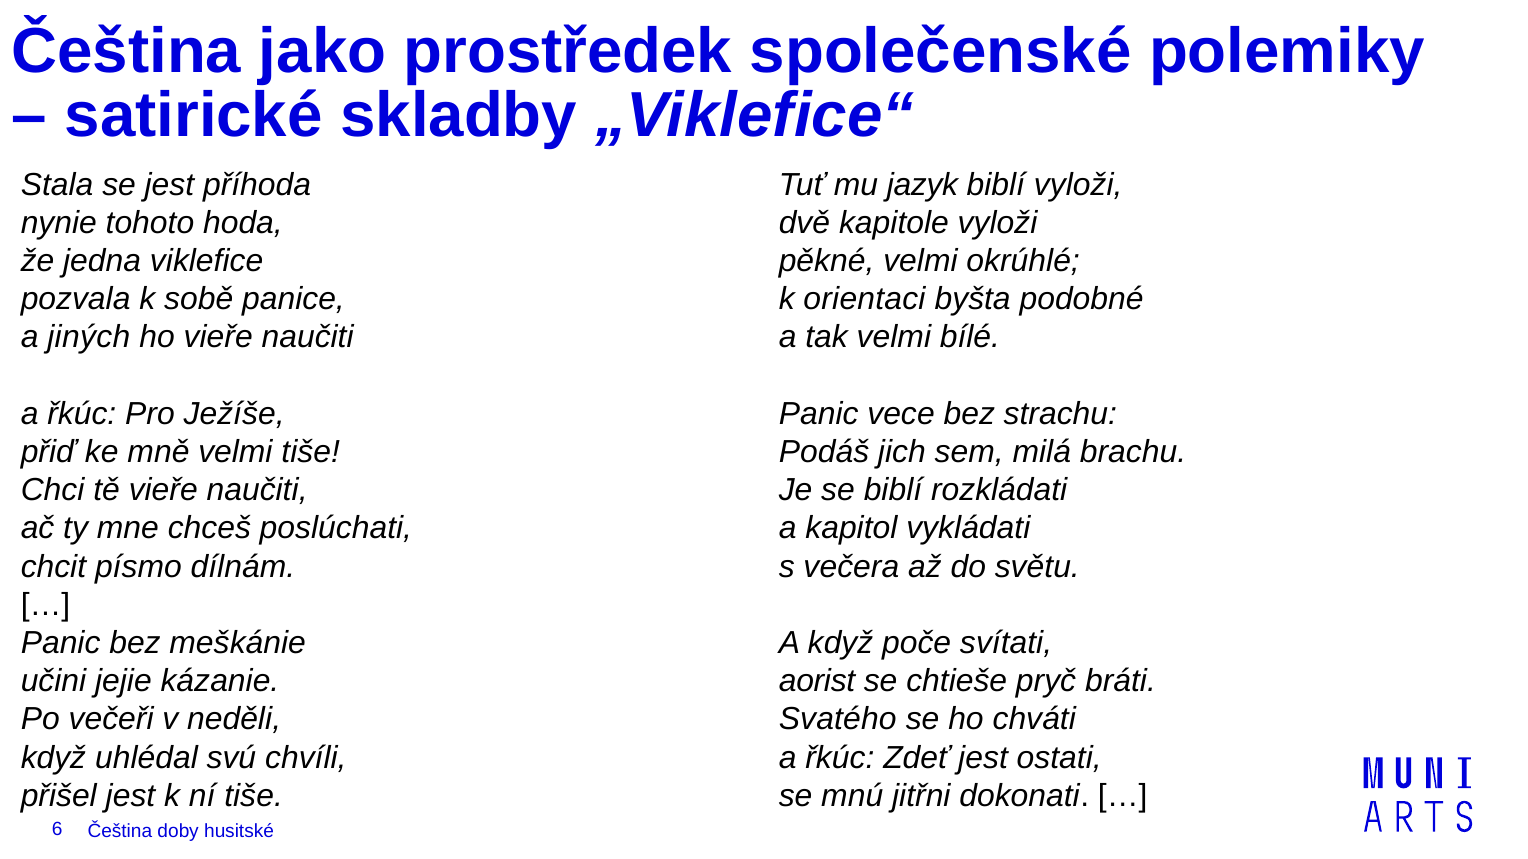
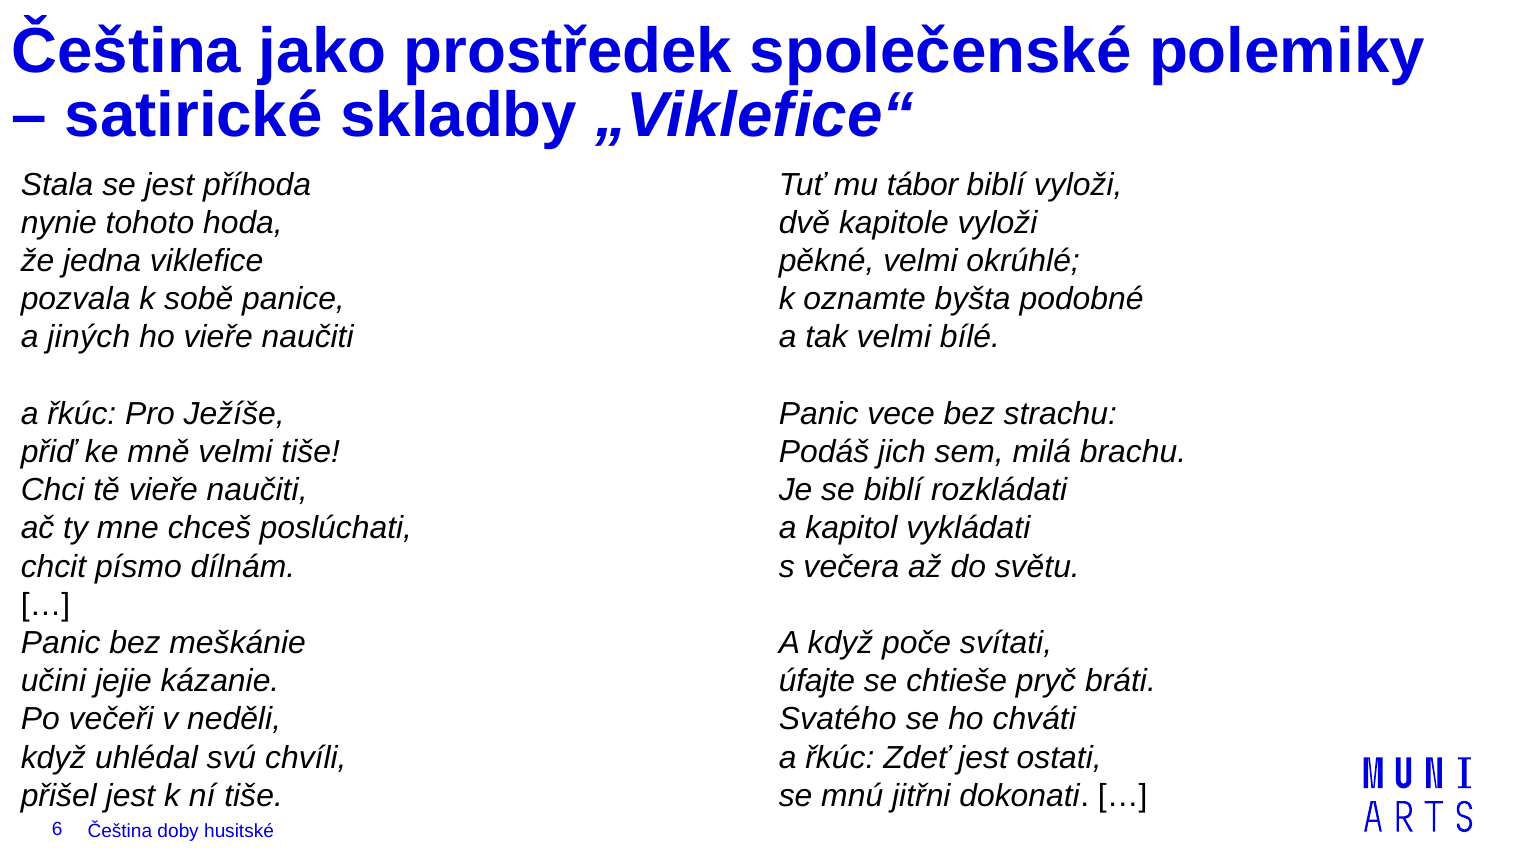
jazyk: jazyk -> tábor
orientaci: orientaci -> oznamte
aorist: aorist -> úfajte
